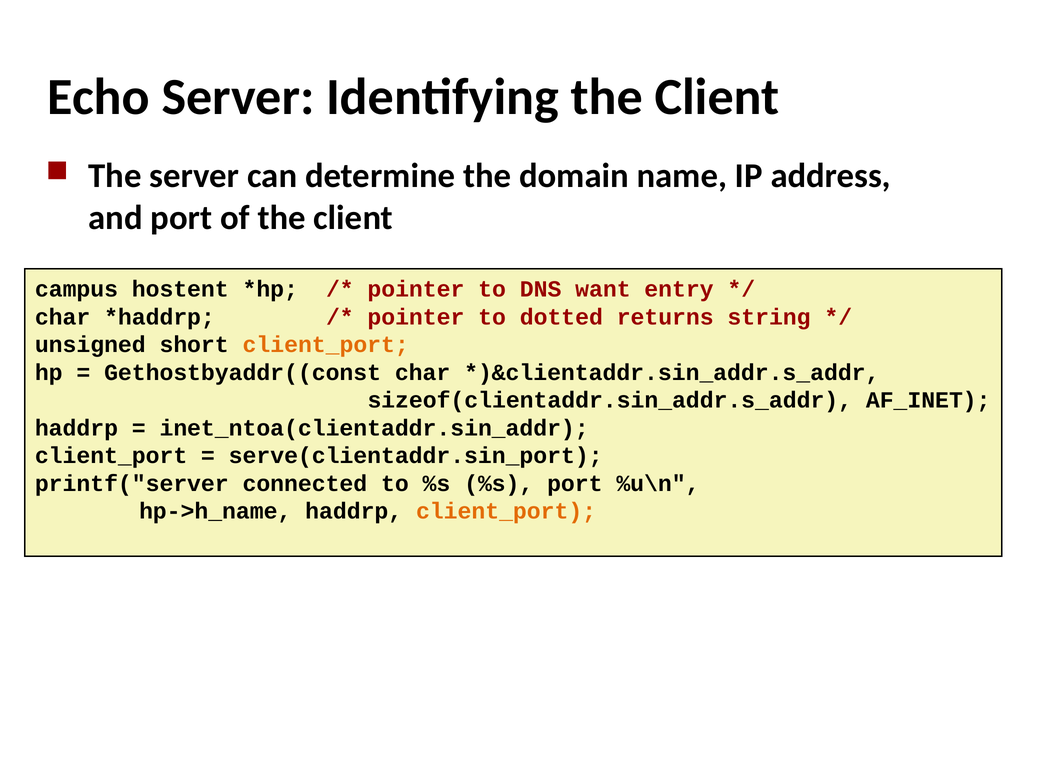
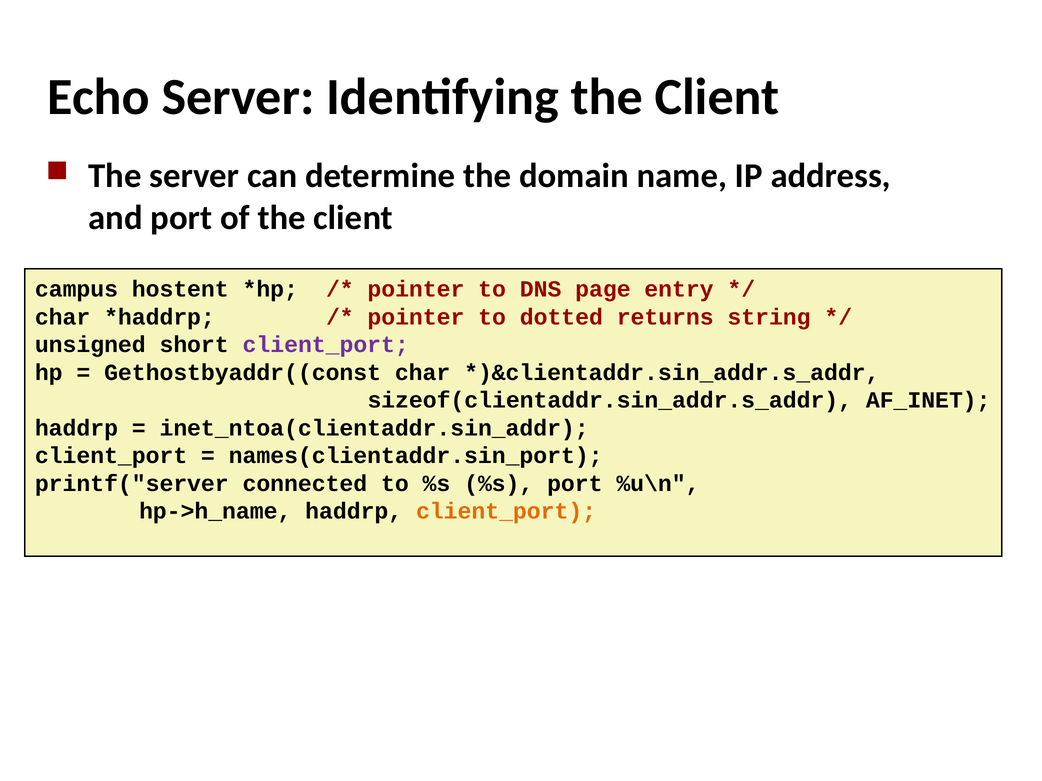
want: want -> page
client_port at (326, 345) colour: orange -> purple
serve(clientaddr.sin_port: serve(clientaddr.sin_port -> names(clientaddr.sin_port
